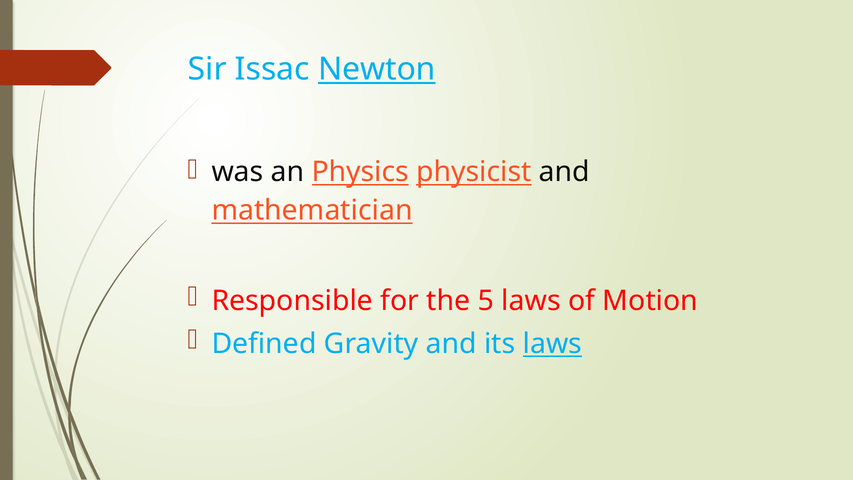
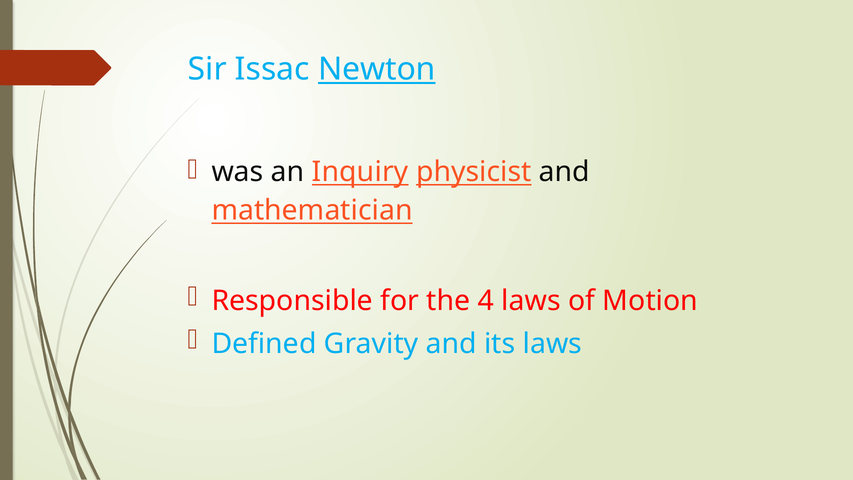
Physics: Physics -> Inquiry
5: 5 -> 4
laws at (552, 344) underline: present -> none
